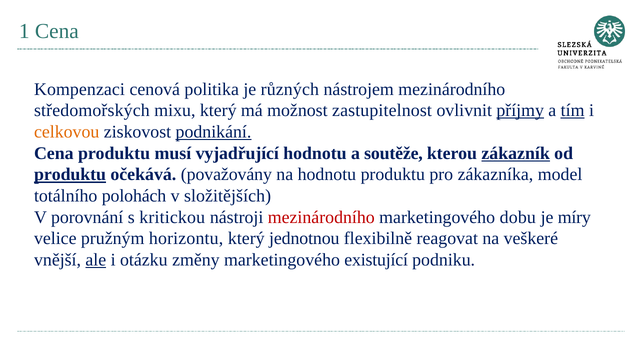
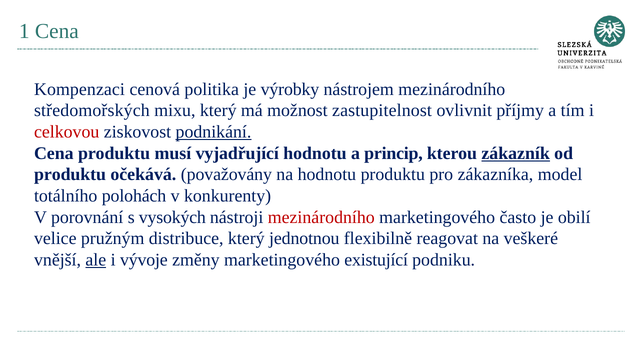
různých: různých -> výrobky
příjmy underline: present -> none
tím underline: present -> none
celkovou colour: orange -> red
soutěže: soutěže -> princip
produktu at (70, 175) underline: present -> none
složitějších: složitějších -> konkurenty
kritickou: kritickou -> vysokých
dobu: dobu -> často
míry: míry -> obilí
horizontu: horizontu -> distribuce
otázku: otázku -> vývoje
